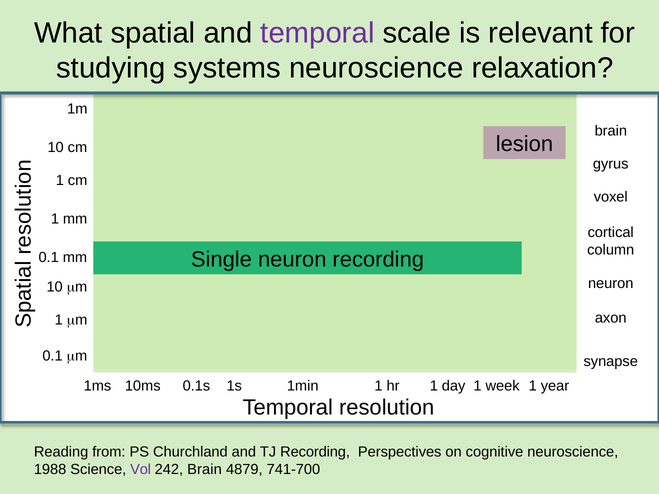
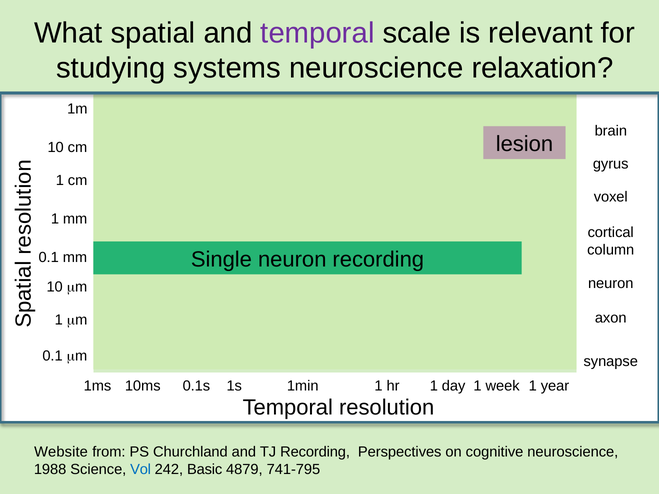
Reading: Reading -> Website
Vol colour: purple -> blue
242 Brain: Brain -> Basic
741-700: 741-700 -> 741-795
